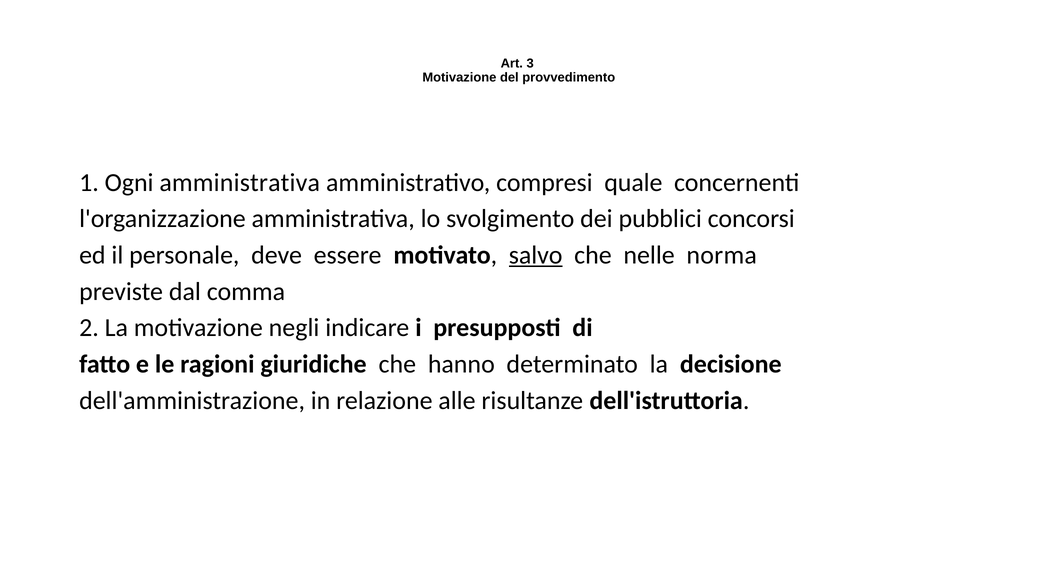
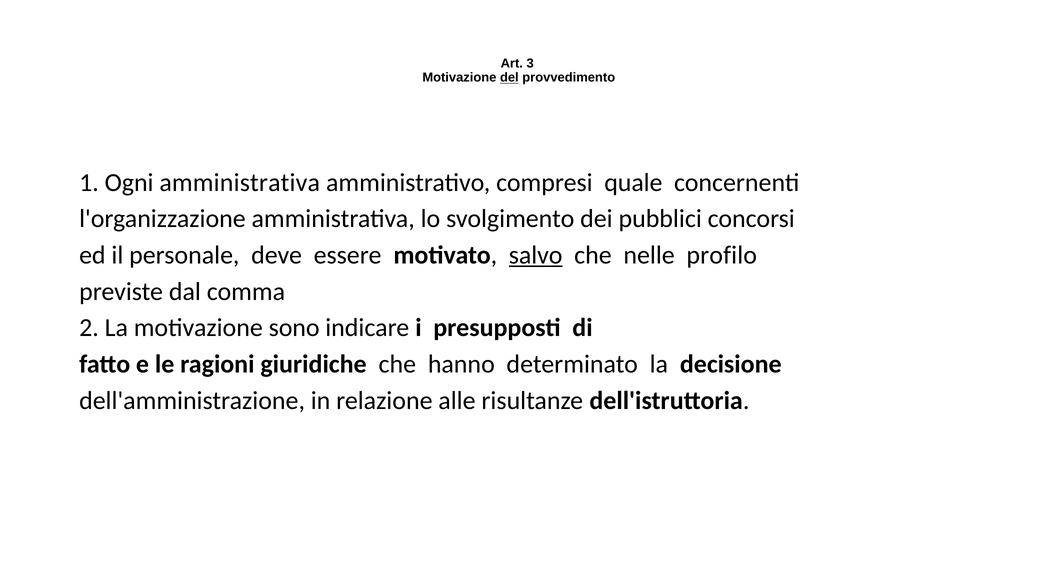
del underline: none -> present
norma: norma -> profilo
negli: negli -> sono
